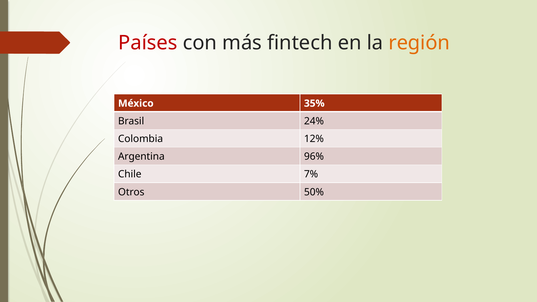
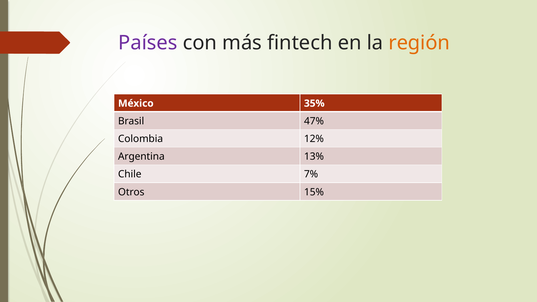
Países colour: red -> purple
24%: 24% -> 47%
96%: 96% -> 13%
50%: 50% -> 15%
